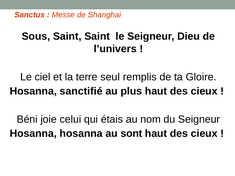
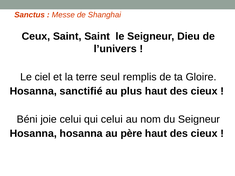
Sous: Sous -> Ceux
qui étais: étais -> celui
sont: sont -> père
